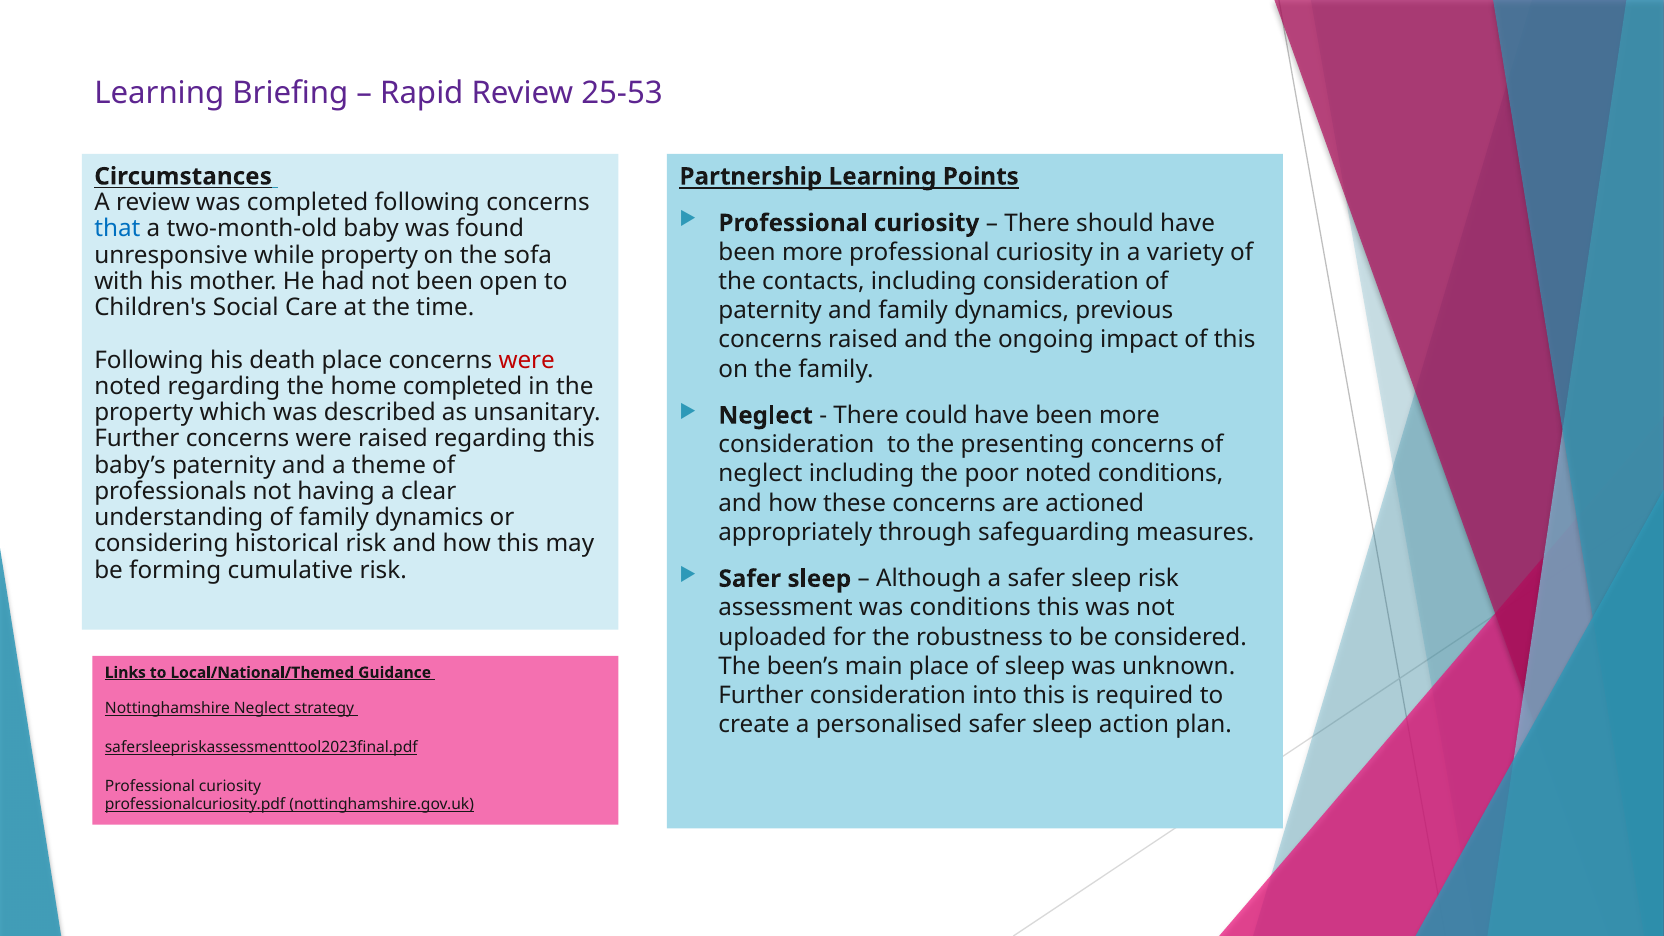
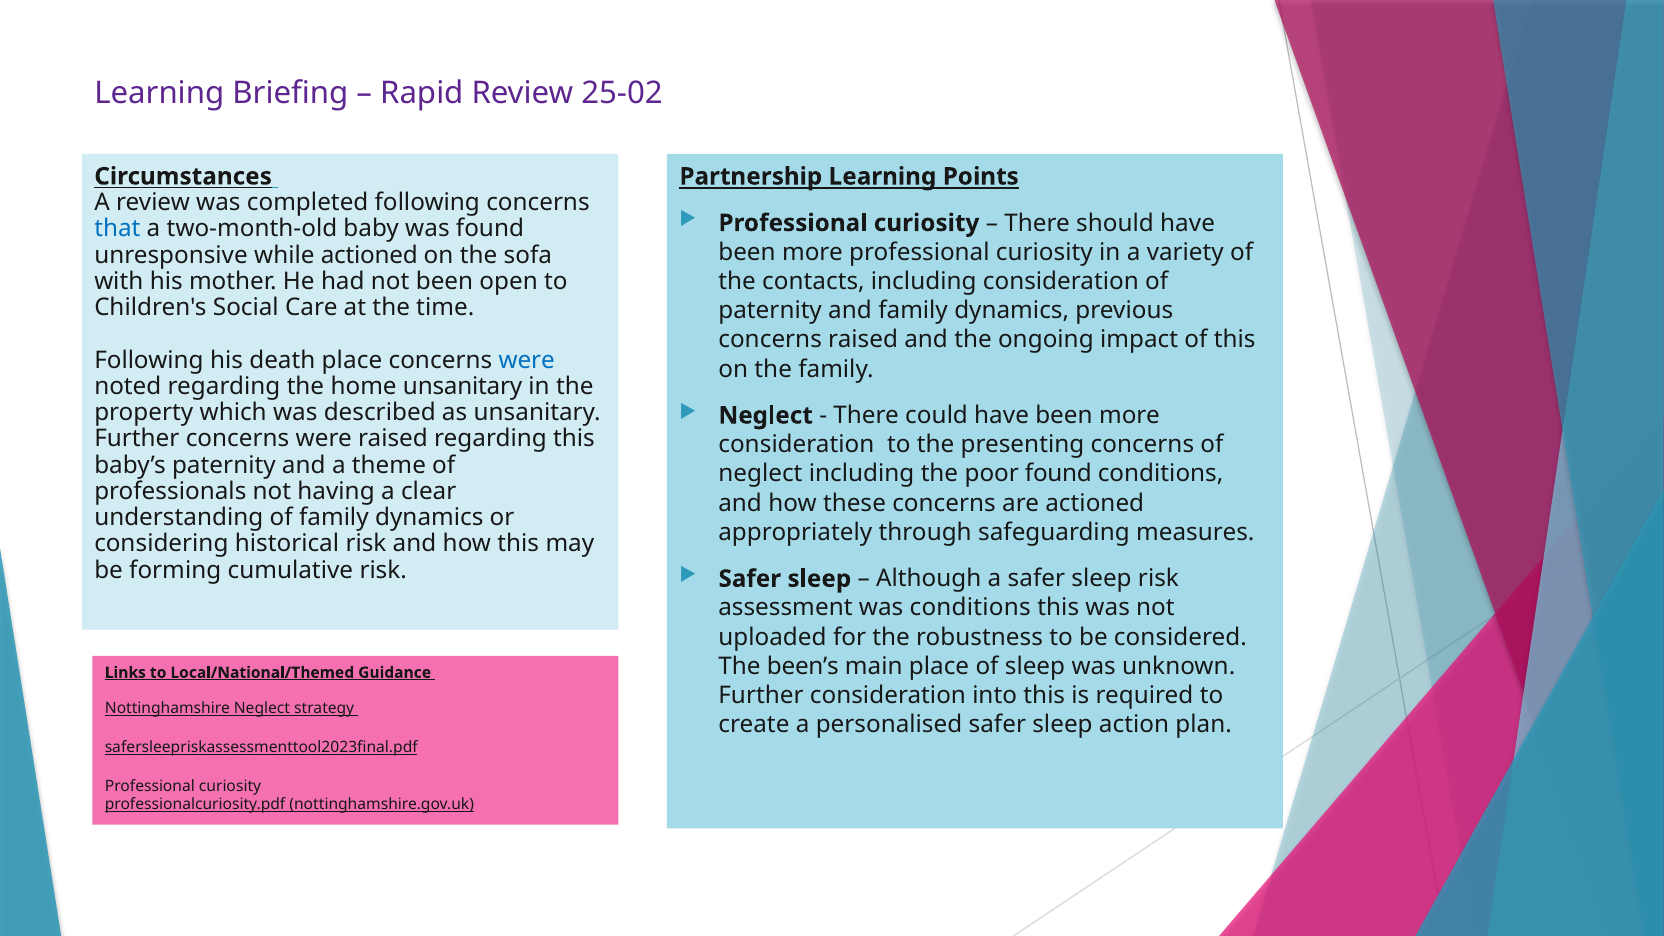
25-53: 25-53 -> 25-02
while property: property -> actioned
were at (527, 360) colour: red -> blue
home completed: completed -> unsanitary
poor noted: noted -> found
